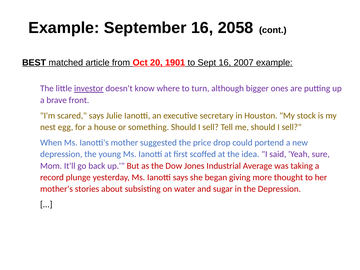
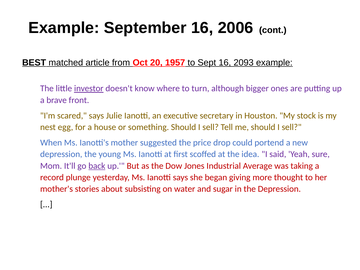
2058: 2058 -> 2006
1901: 1901 -> 1957
2007: 2007 -> 2093
back underline: none -> present
